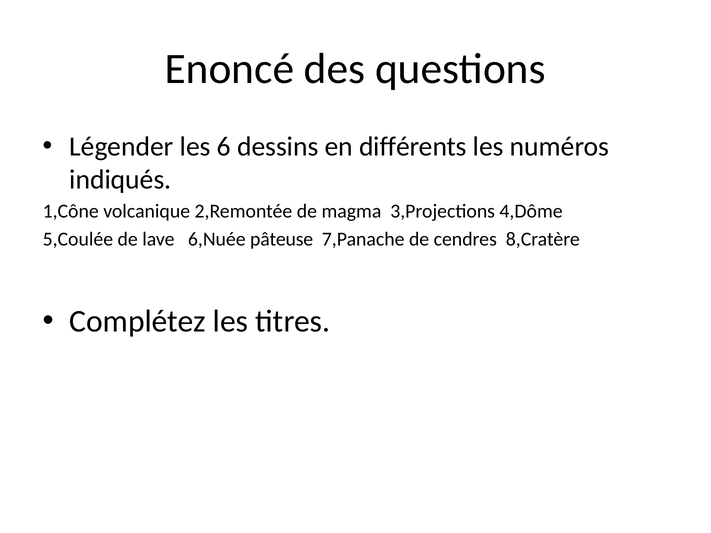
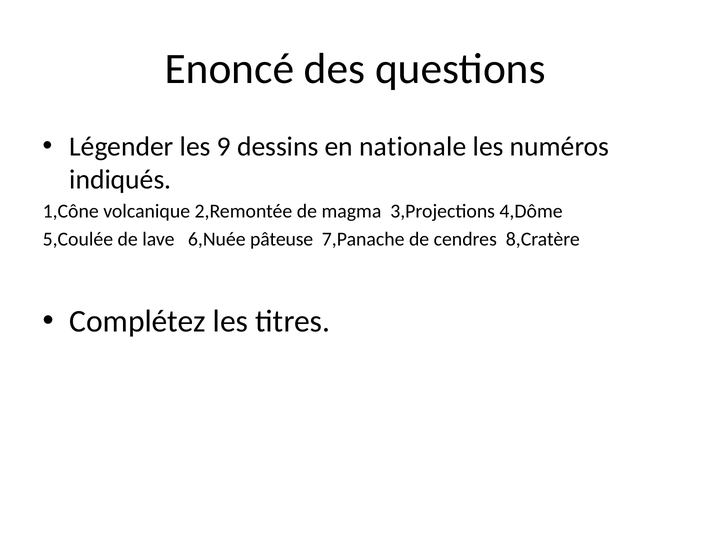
6: 6 -> 9
différents: différents -> nationale
